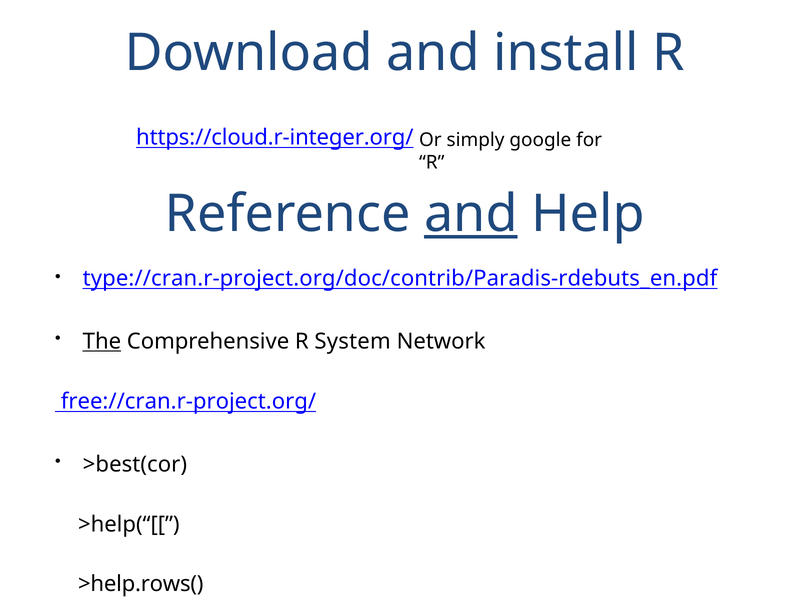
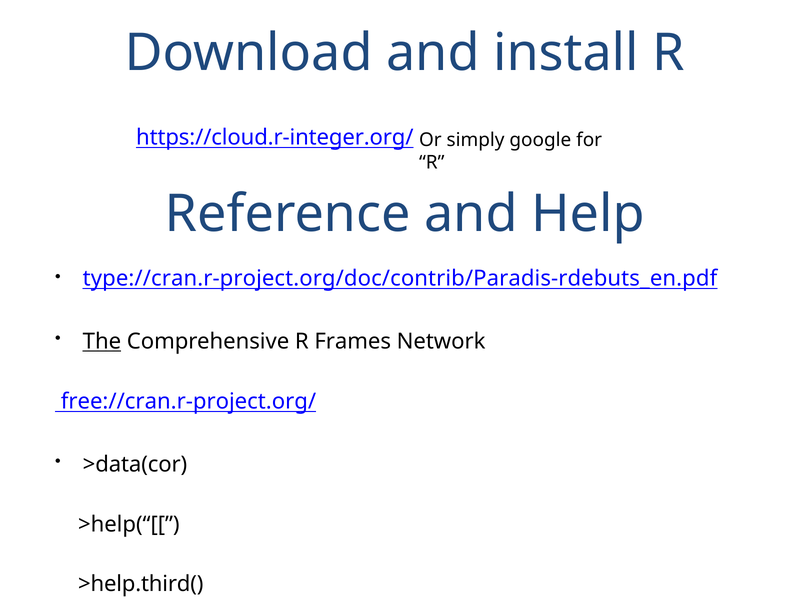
and at (471, 214) underline: present -> none
System: System -> Frames
>best(cor: >best(cor -> >data(cor
>help.rows(: >help.rows( -> >help.third(
